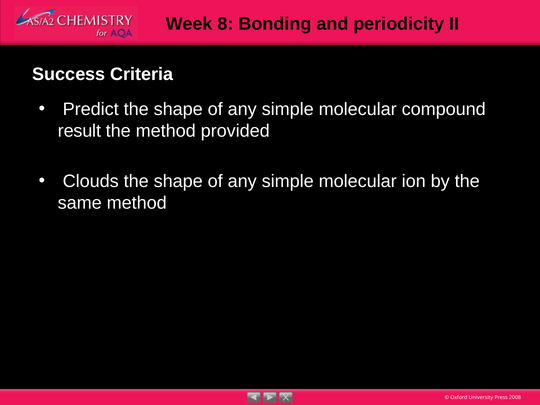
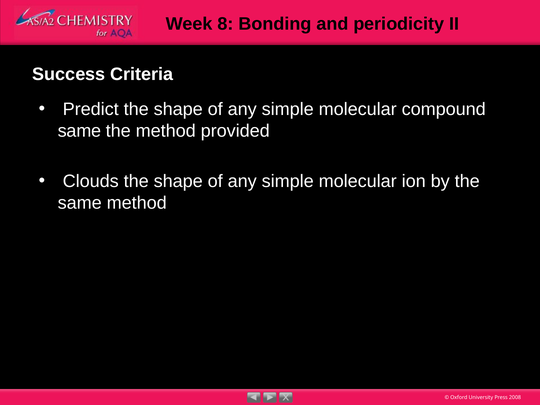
result at (79, 131): result -> same
